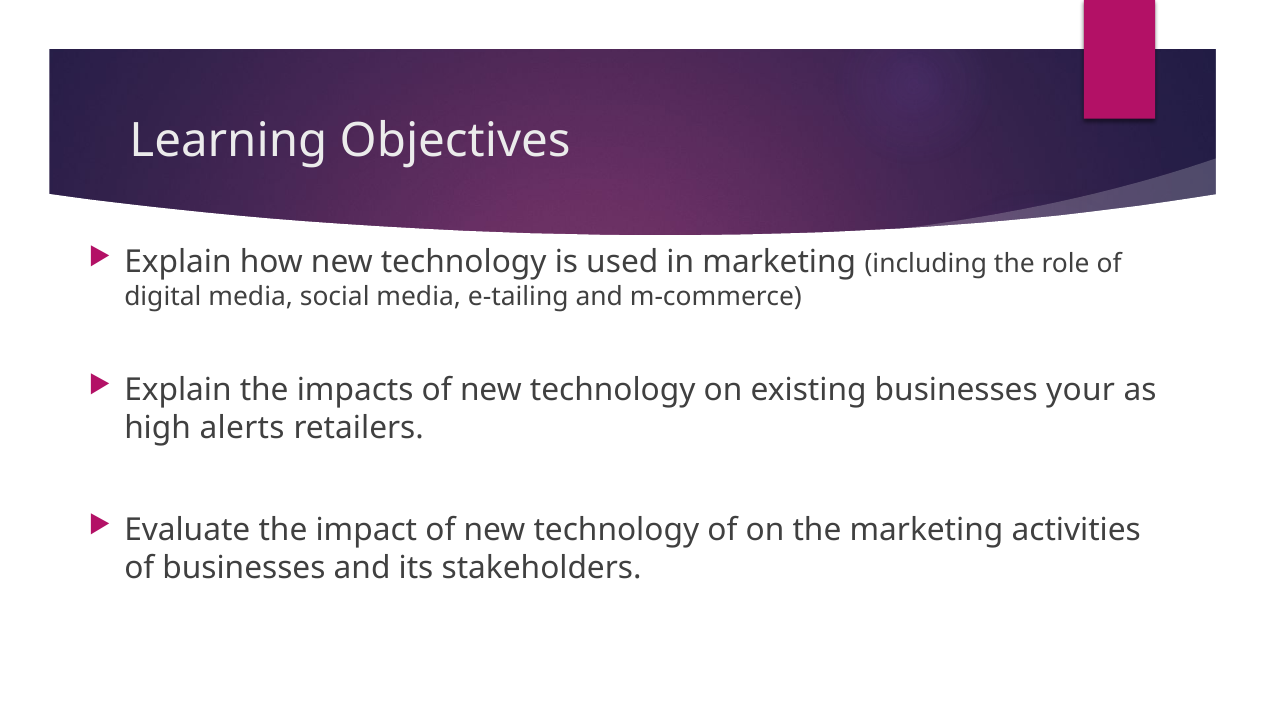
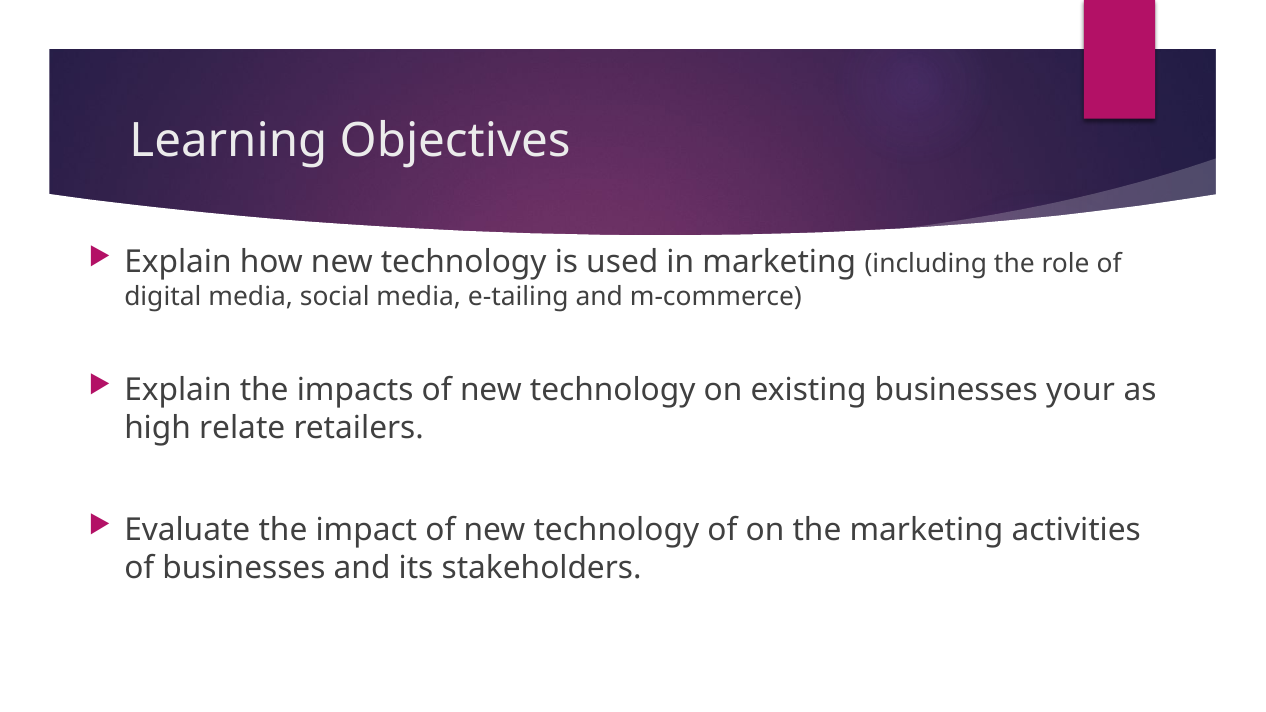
alerts: alerts -> relate
